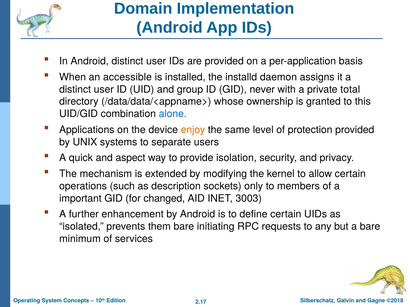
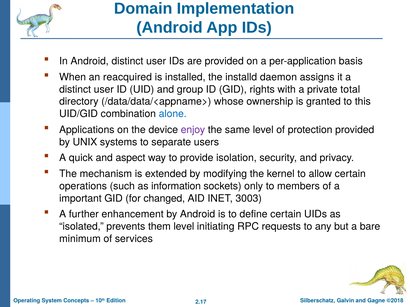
accessible: accessible -> reacquired
never: never -> rights
enjoy colour: orange -> purple
description: description -> information
them bare: bare -> level
